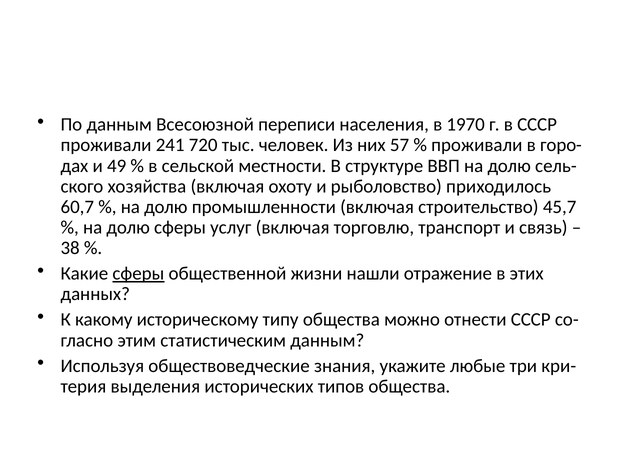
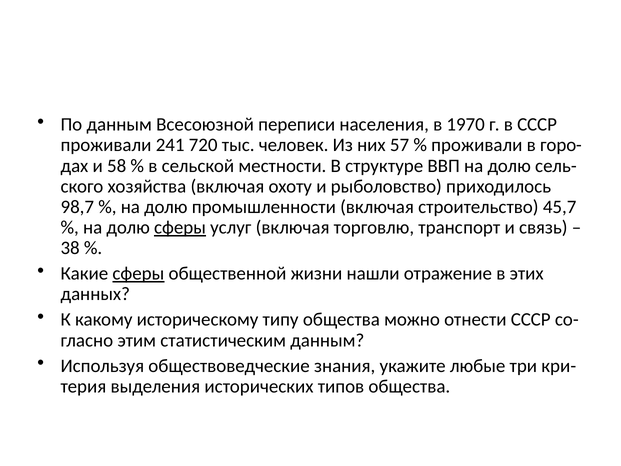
49: 49 -> 58
60,7: 60,7 -> 98,7
сферы at (180, 228) underline: none -> present
